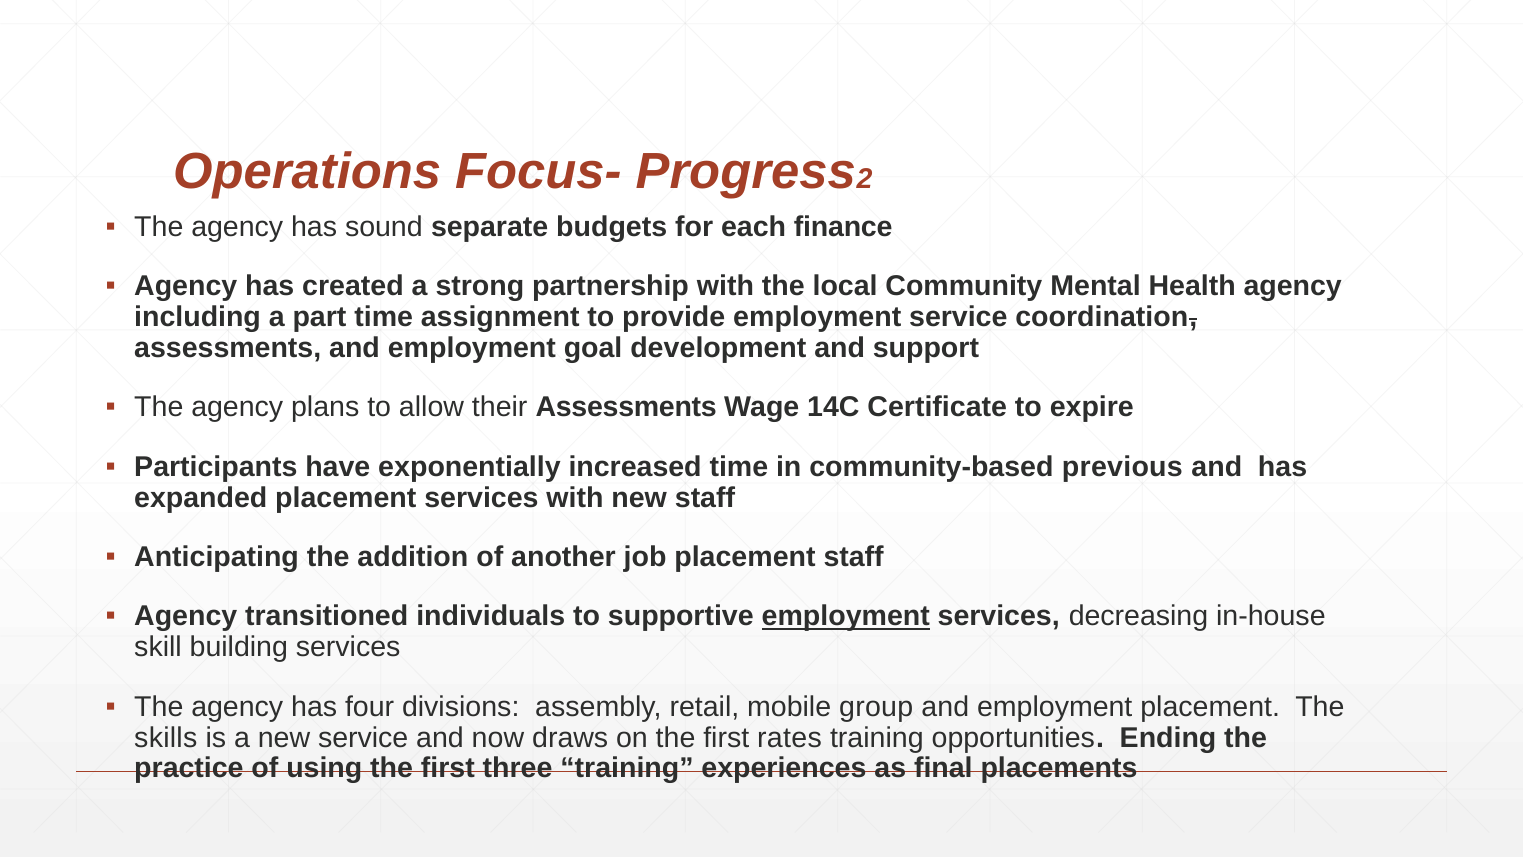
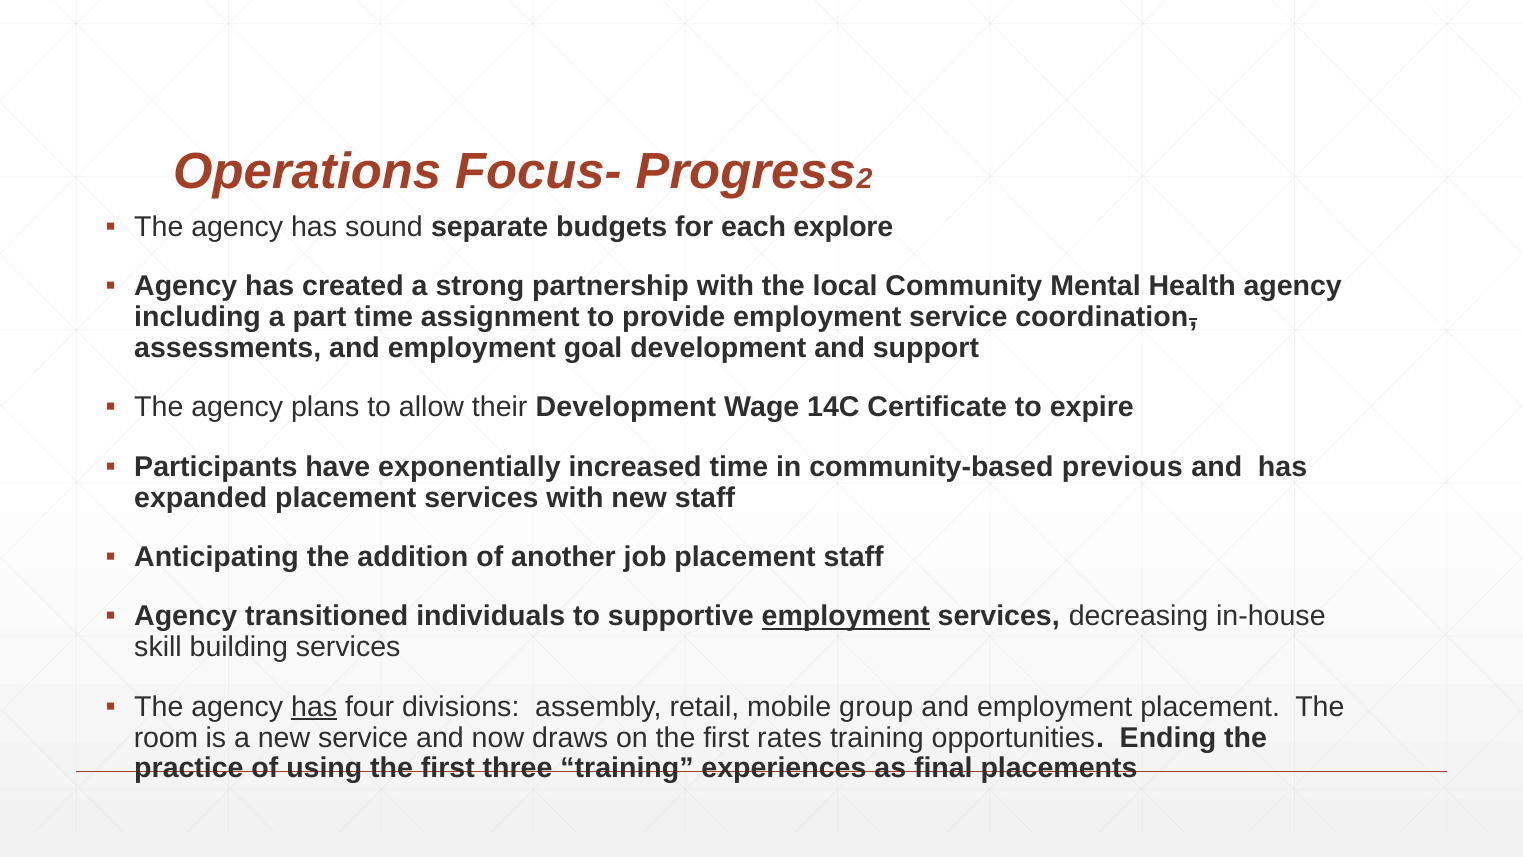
finance: finance -> explore
their Assessments: Assessments -> Development
has at (314, 706) underline: none -> present
skills: skills -> room
